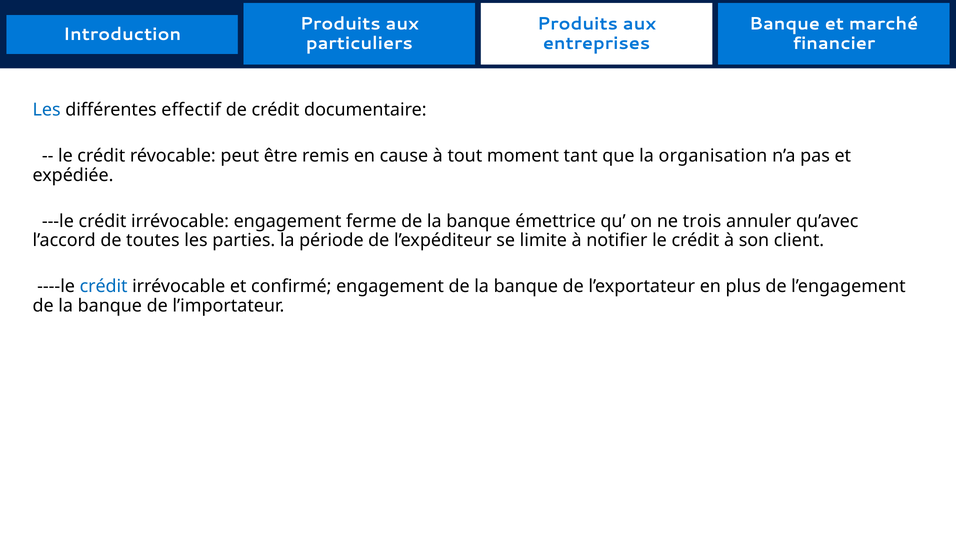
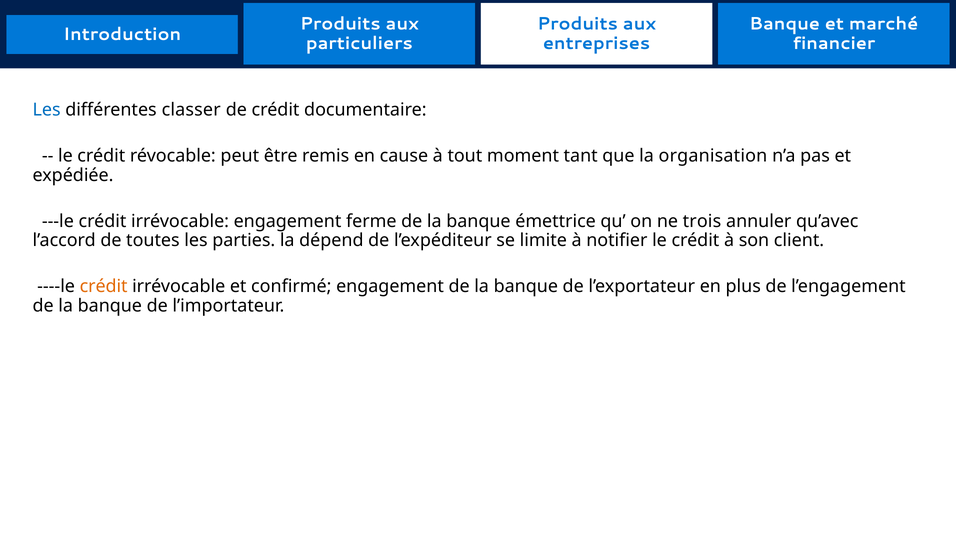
effectif: effectif -> classer
période: période -> dépend
crédit at (104, 286) colour: blue -> orange
